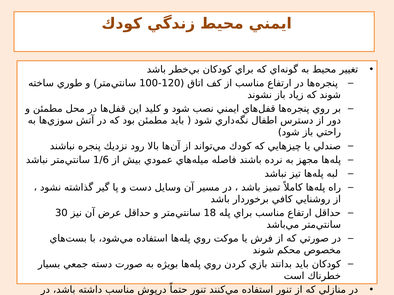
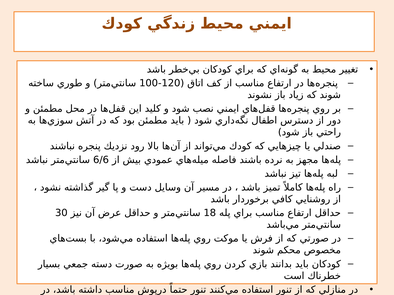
1/6: 1/6 -> 6/6
